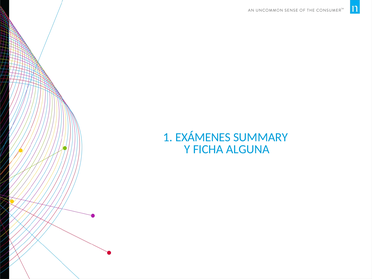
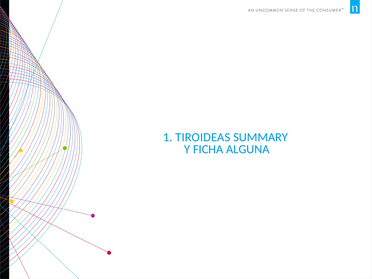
EXÁMENES: EXÁMENES -> TIROIDEAS
